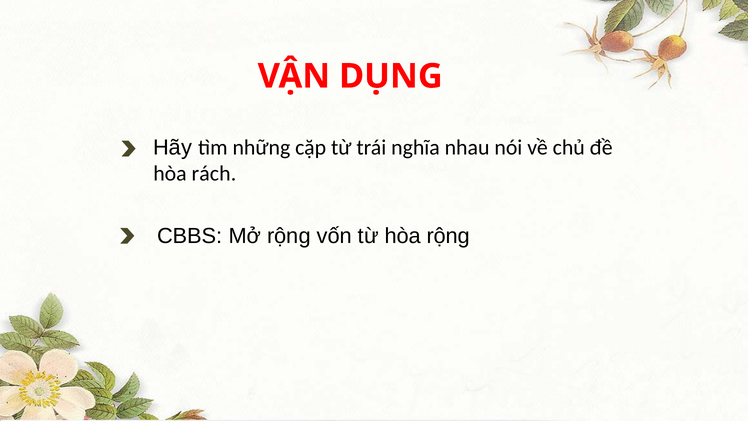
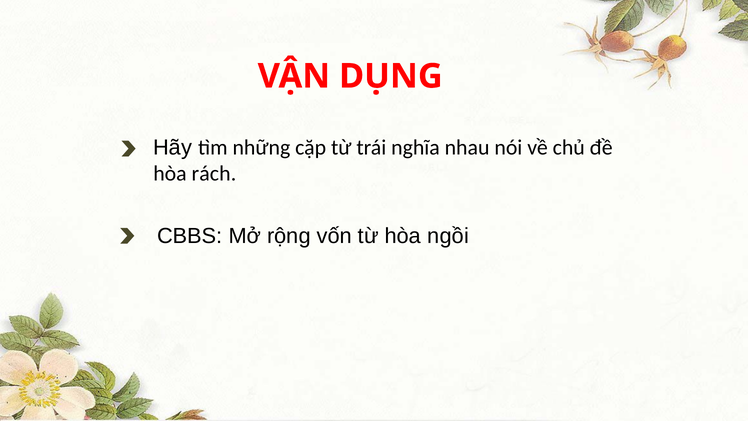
hòa rộng: rộng -> ngồi
